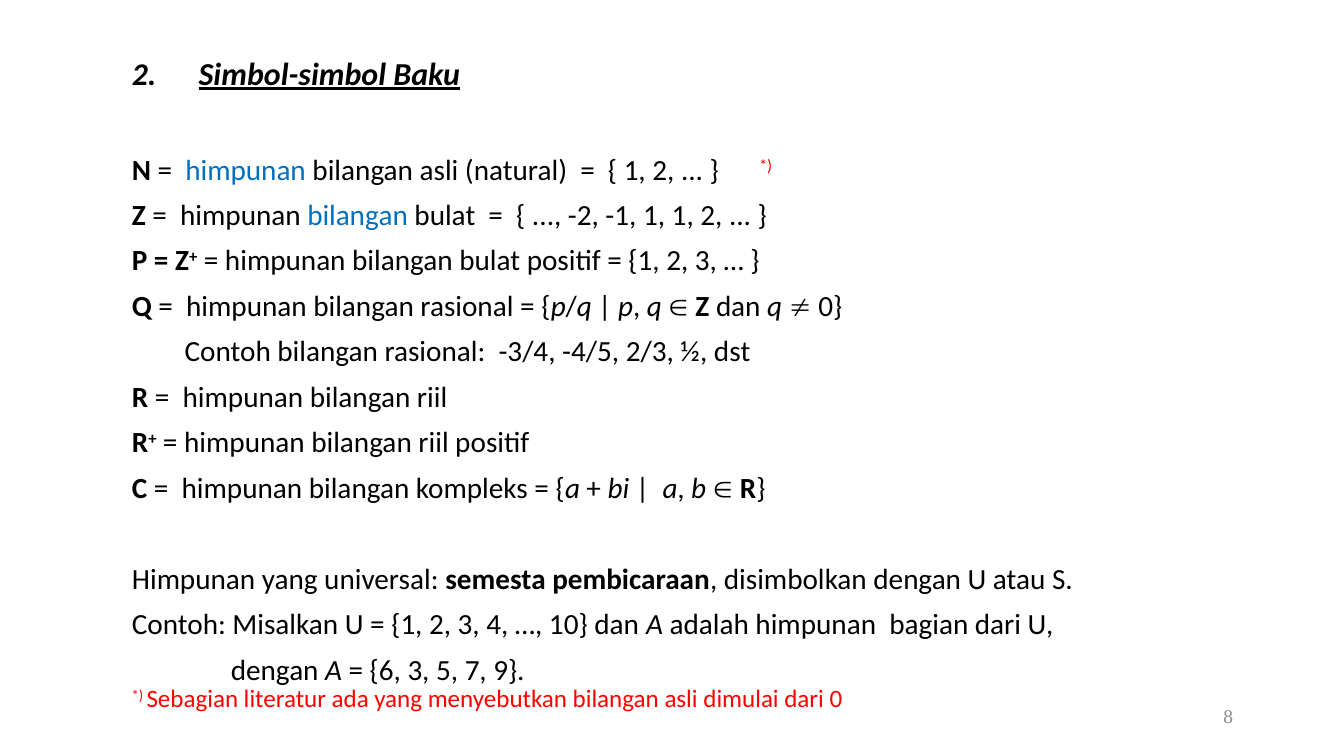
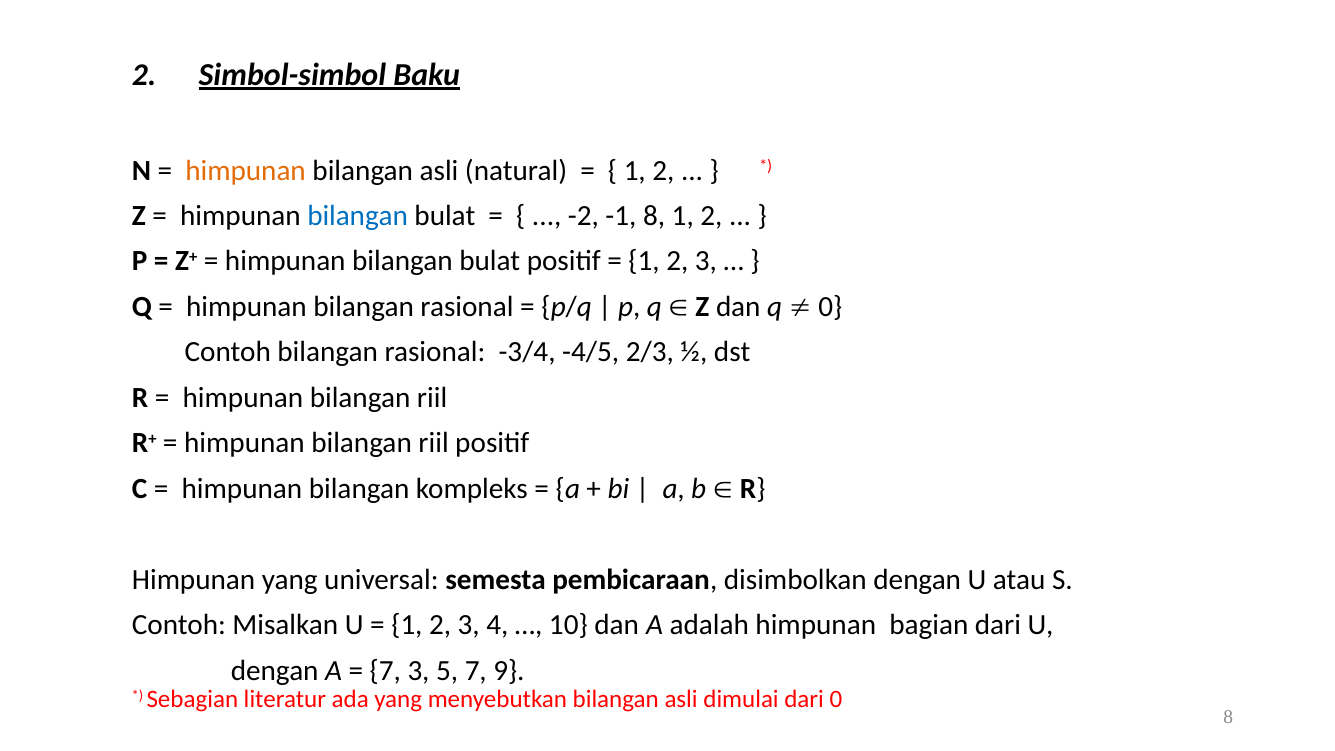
himpunan at (246, 170) colour: blue -> orange
-1 1: 1 -> 8
6 at (385, 670): 6 -> 7
